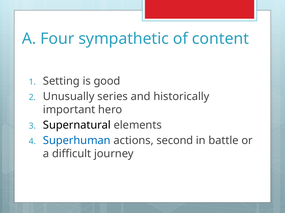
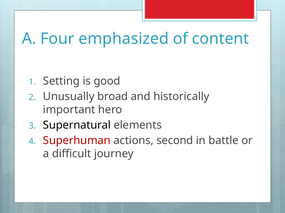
sympathetic: sympathetic -> emphasized
series: series -> broad
Superhuman colour: blue -> red
